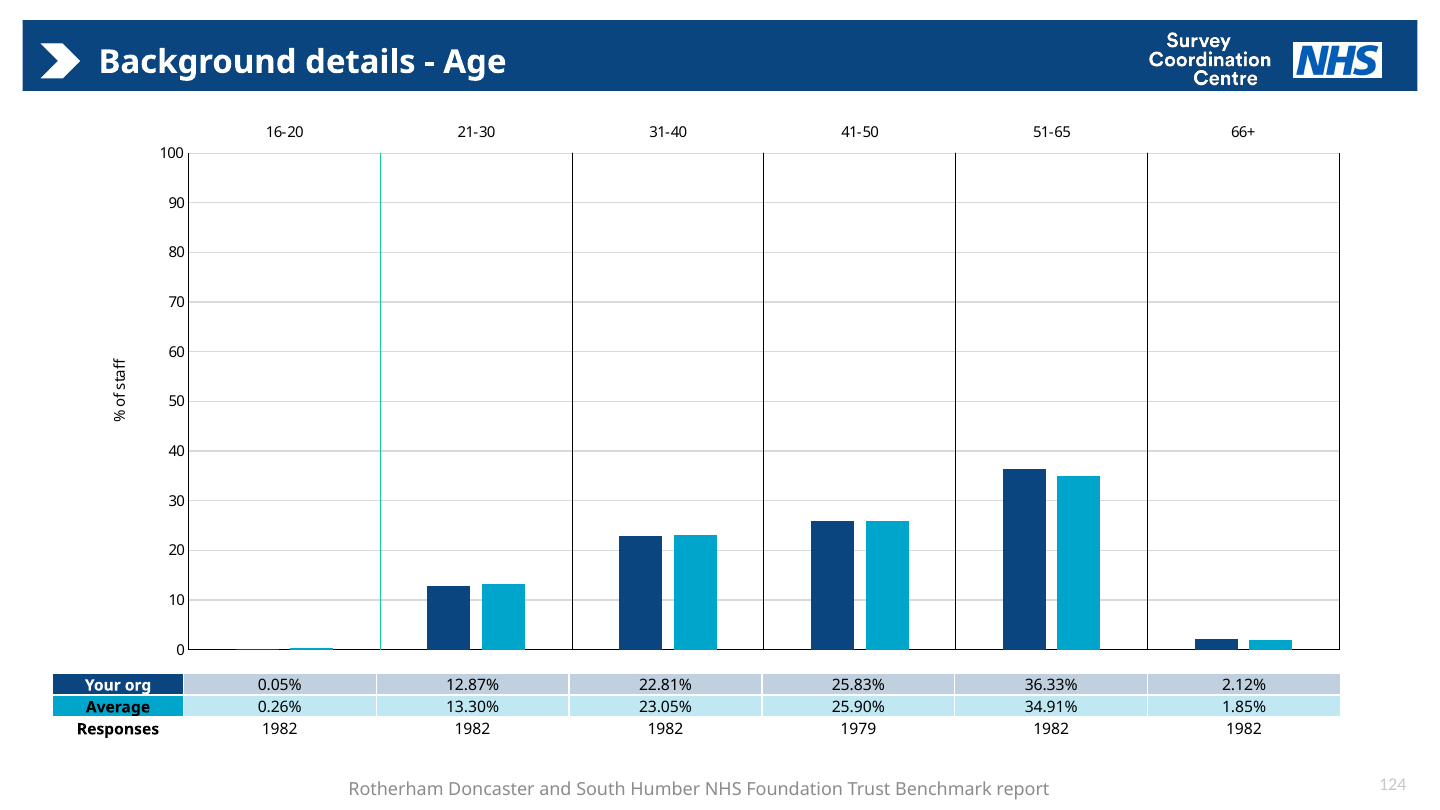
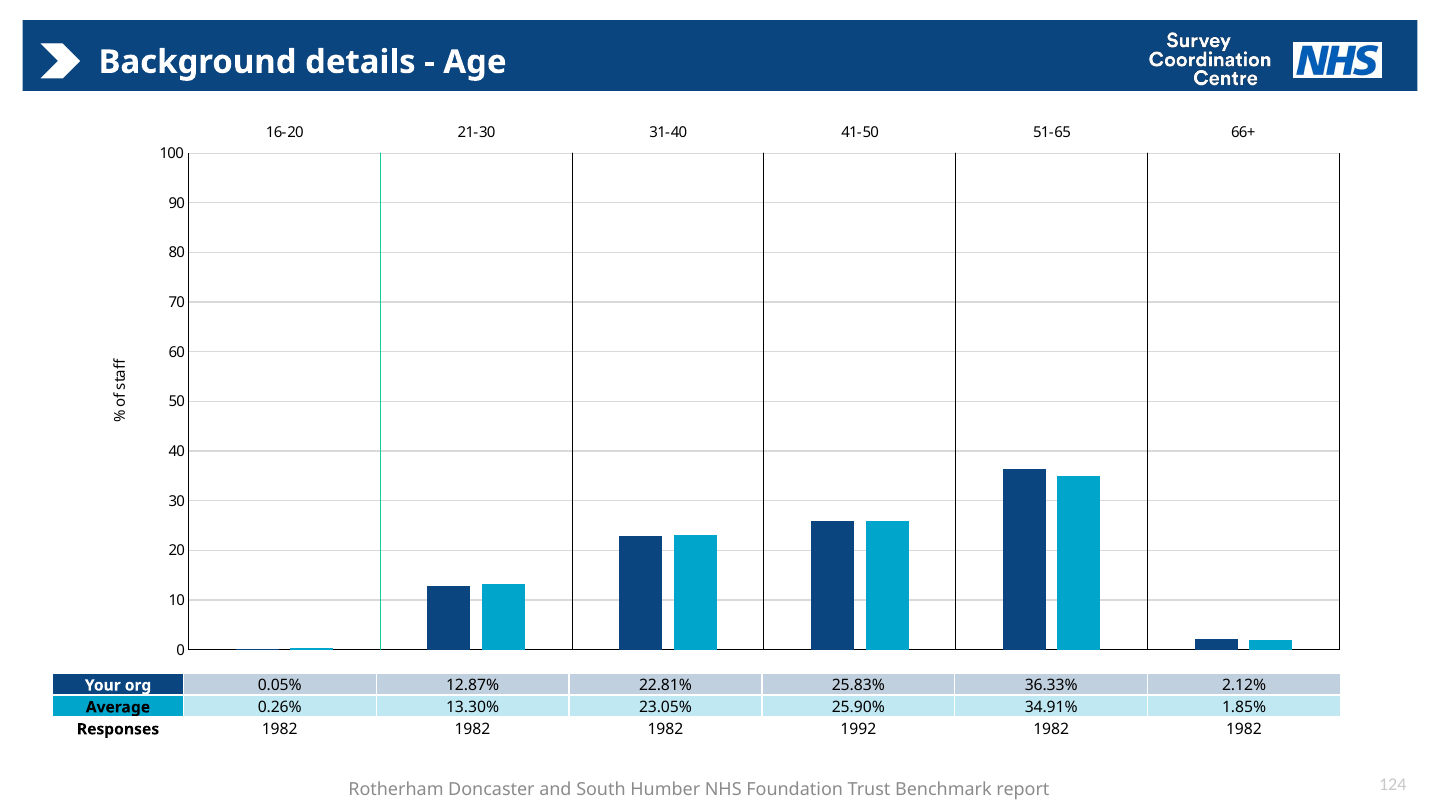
1979: 1979 -> 1992
